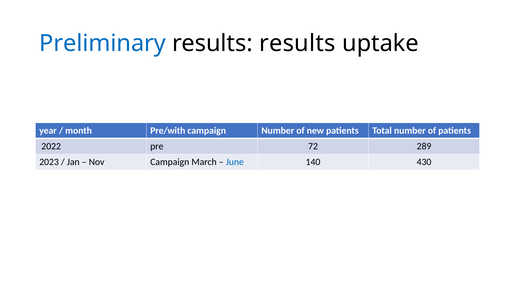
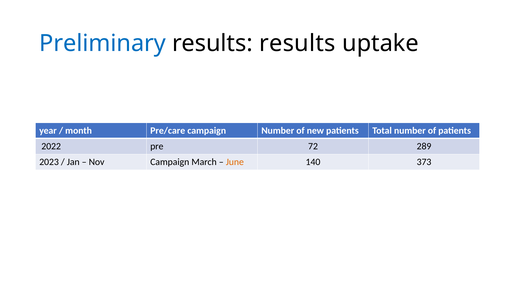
Pre/with: Pre/with -> Pre/care
June colour: blue -> orange
430: 430 -> 373
